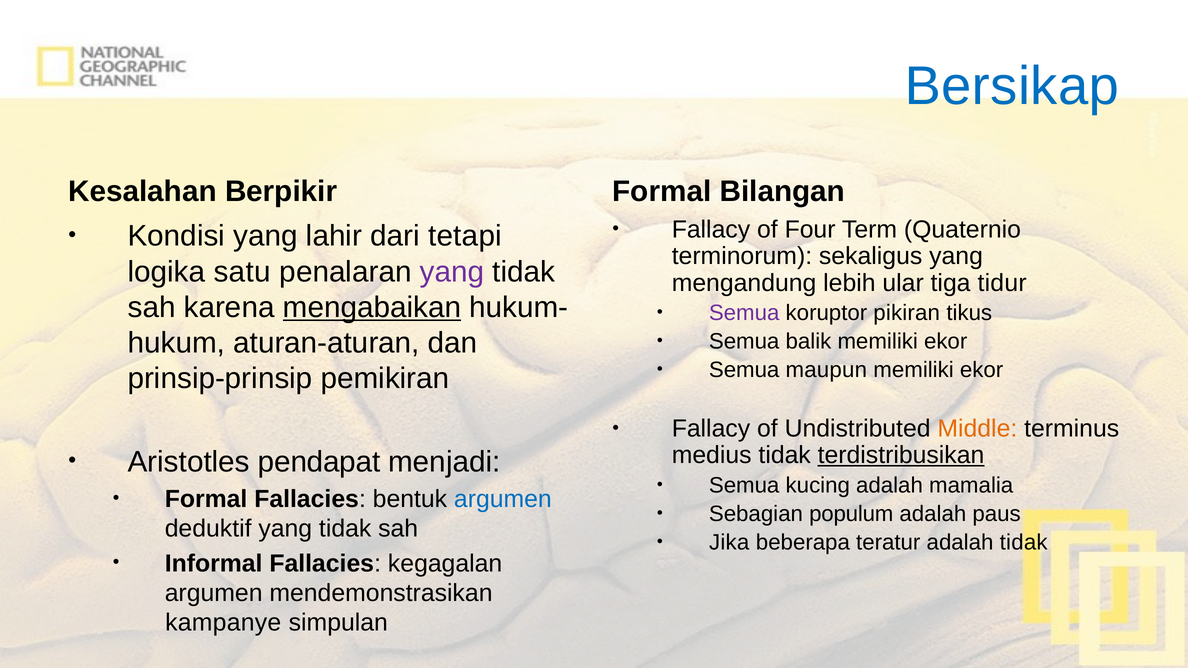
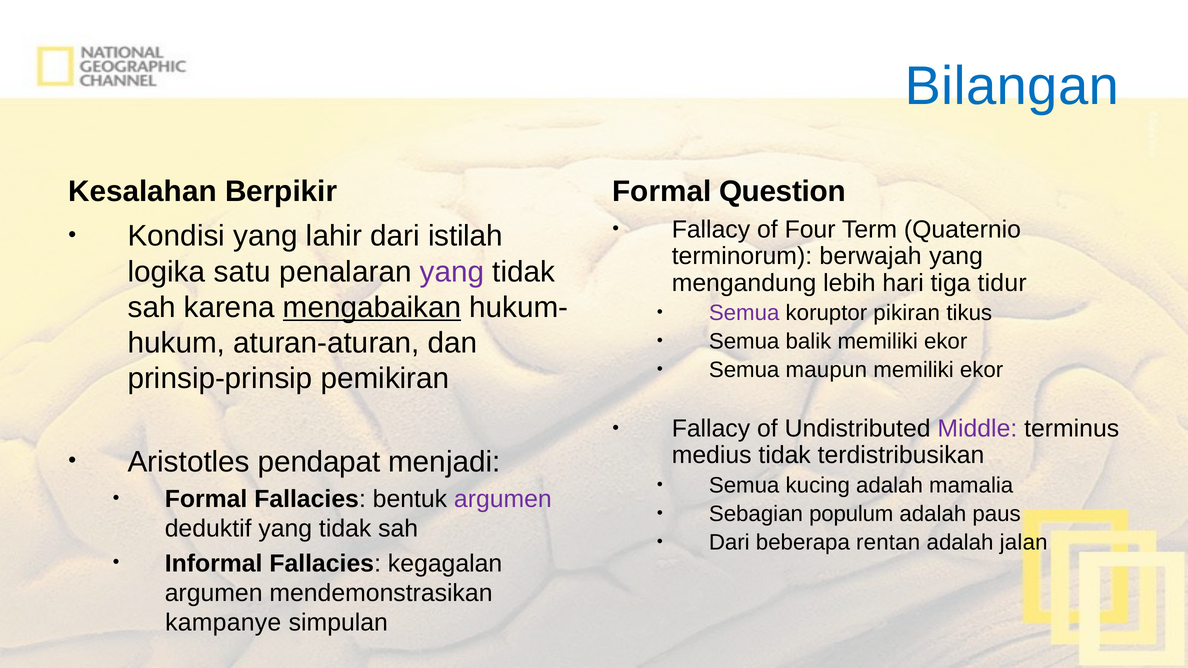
Bersikap: Bersikap -> Bilangan
Bilangan: Bilangan -> Question
tetapi: tetapi -> istilah
sekaligus: sekaligus -> berwajah
ular: ular -> hari
Middle colour: orange -> purple
terdistribusikan underline: present -> none
argumen at (503, 499) colour: blue -> purple
Jika at (729, 542): Jika -> Dari
teratur: teratur -> rentan
adalah tidak: tidak -> jalan
